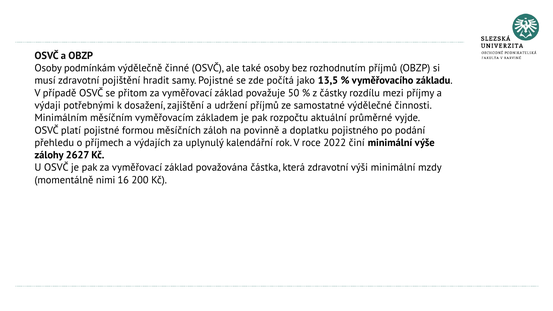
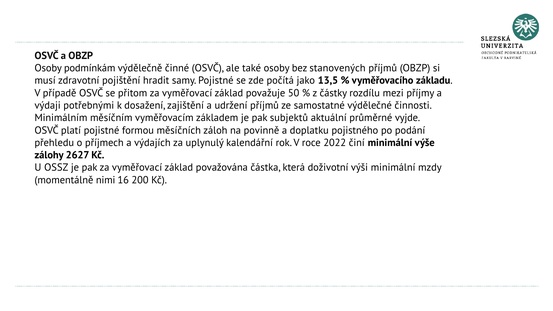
rozhodnutím: rozhodnutím -> stanovených
rozpočtu: rozpočtu -> subjektů
U OSVČ: OSVČ -> OSSZ
která zdravotní: zdravotní -> doživotní
